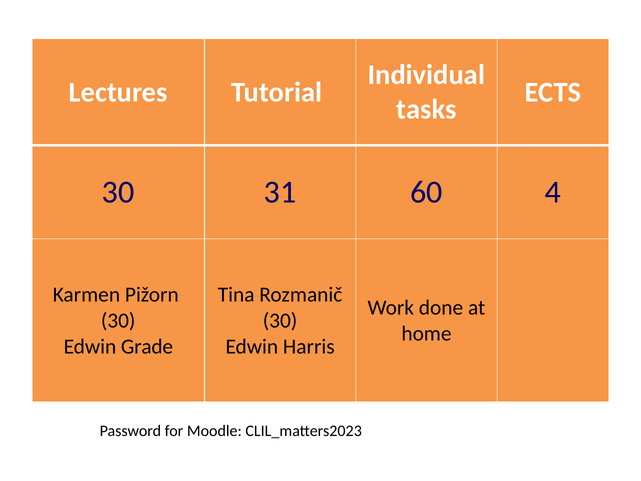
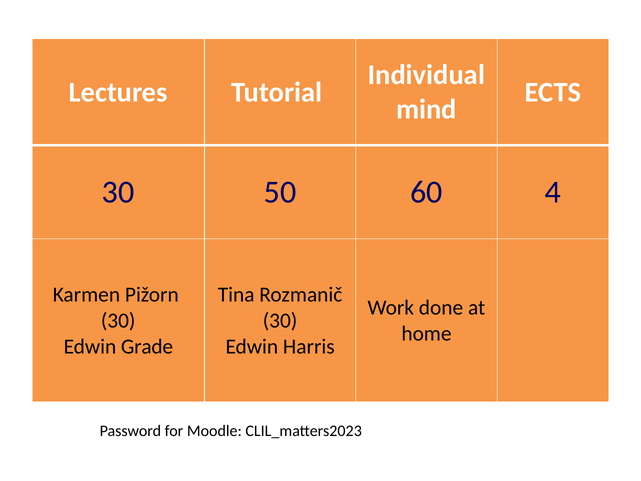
tasks: tasks -> mind
31: 31 -> 50
